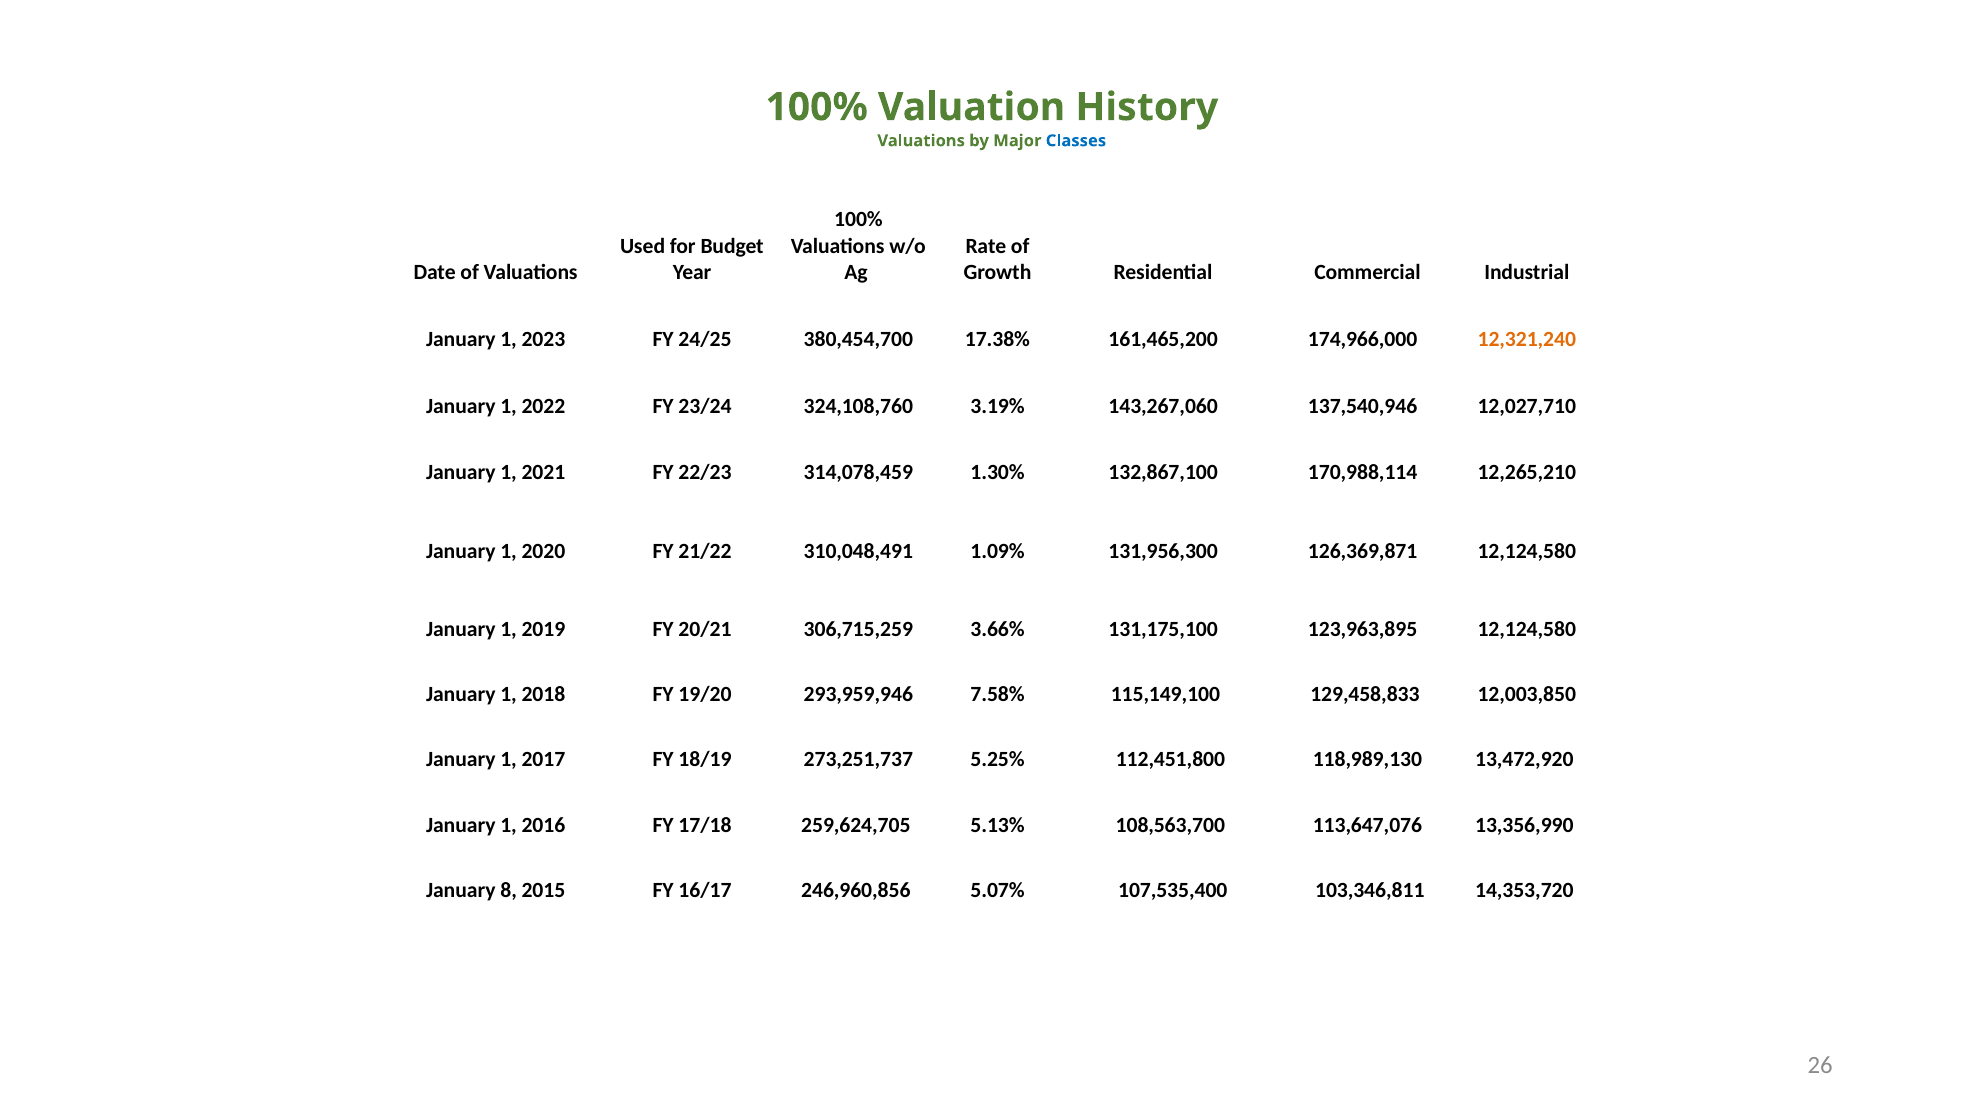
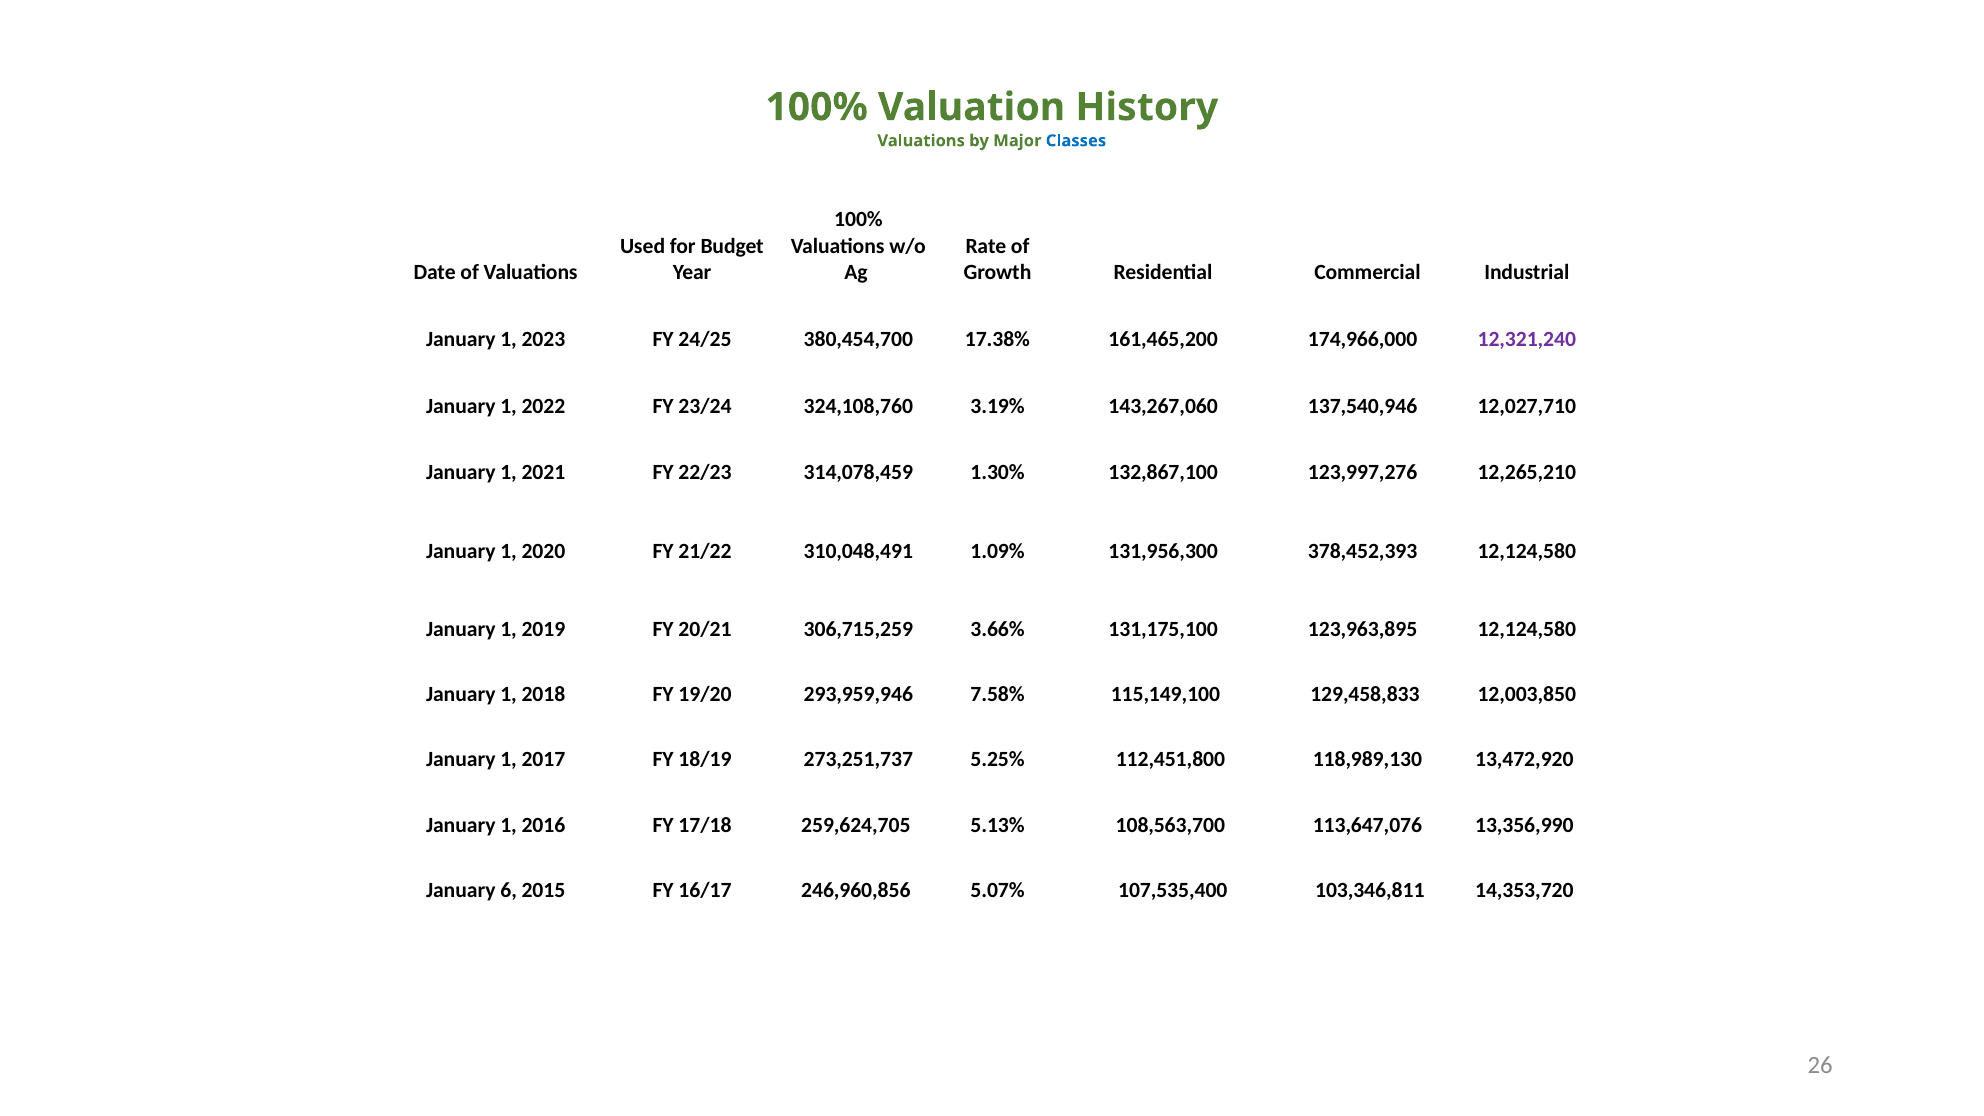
12,321,240 colour: orange -> purple
170,988,114: 170,988,114 -> 123,997,276
126,369,871: 126,369,871 -> 378,452,393
8: 8 -> 6
